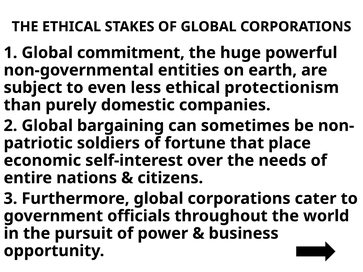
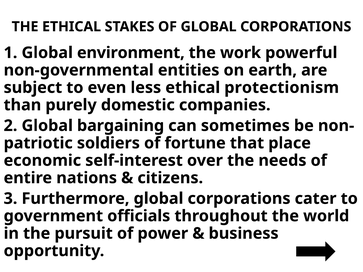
commitment: commitment -> environment
huge: huge -> work
